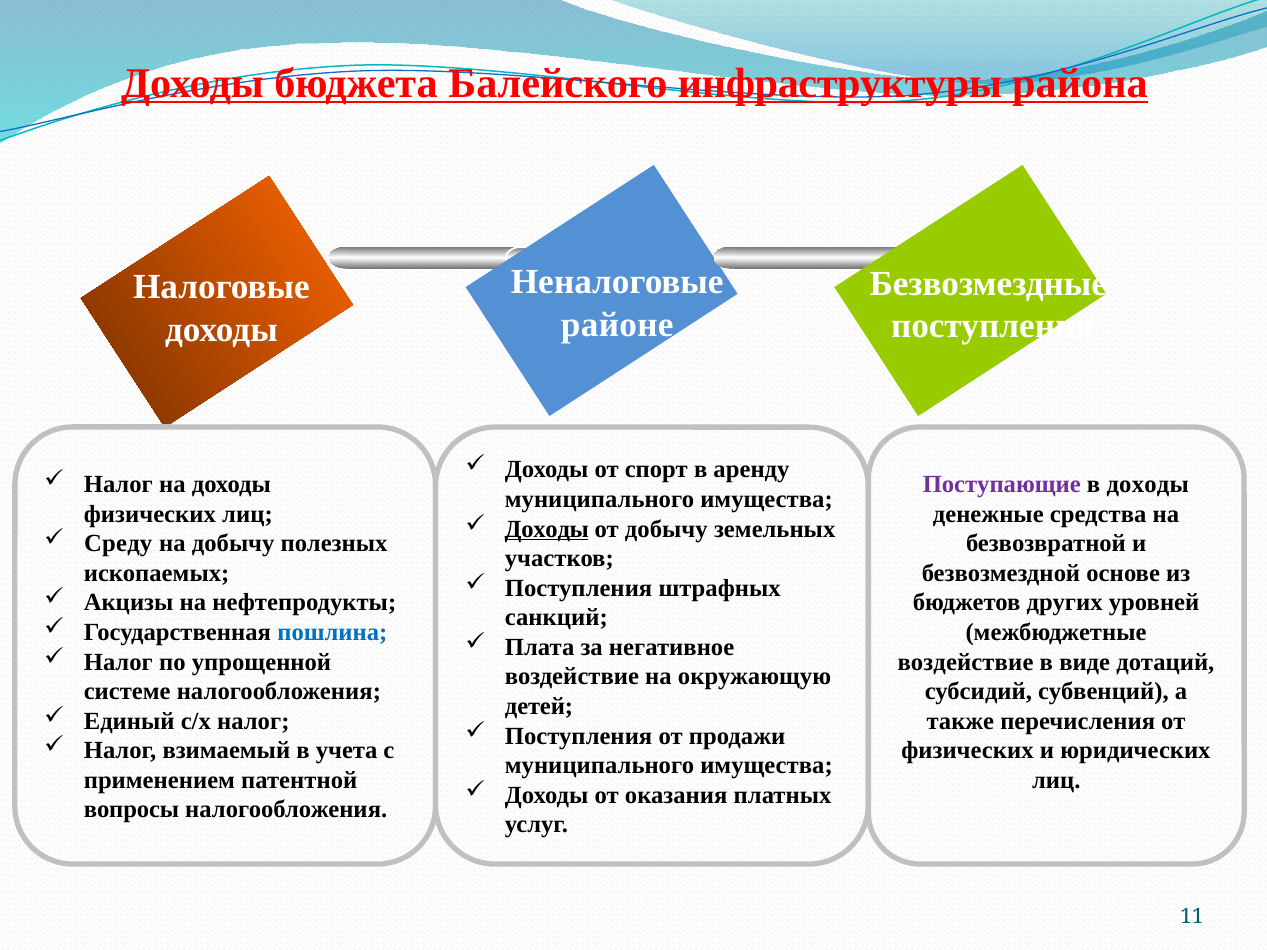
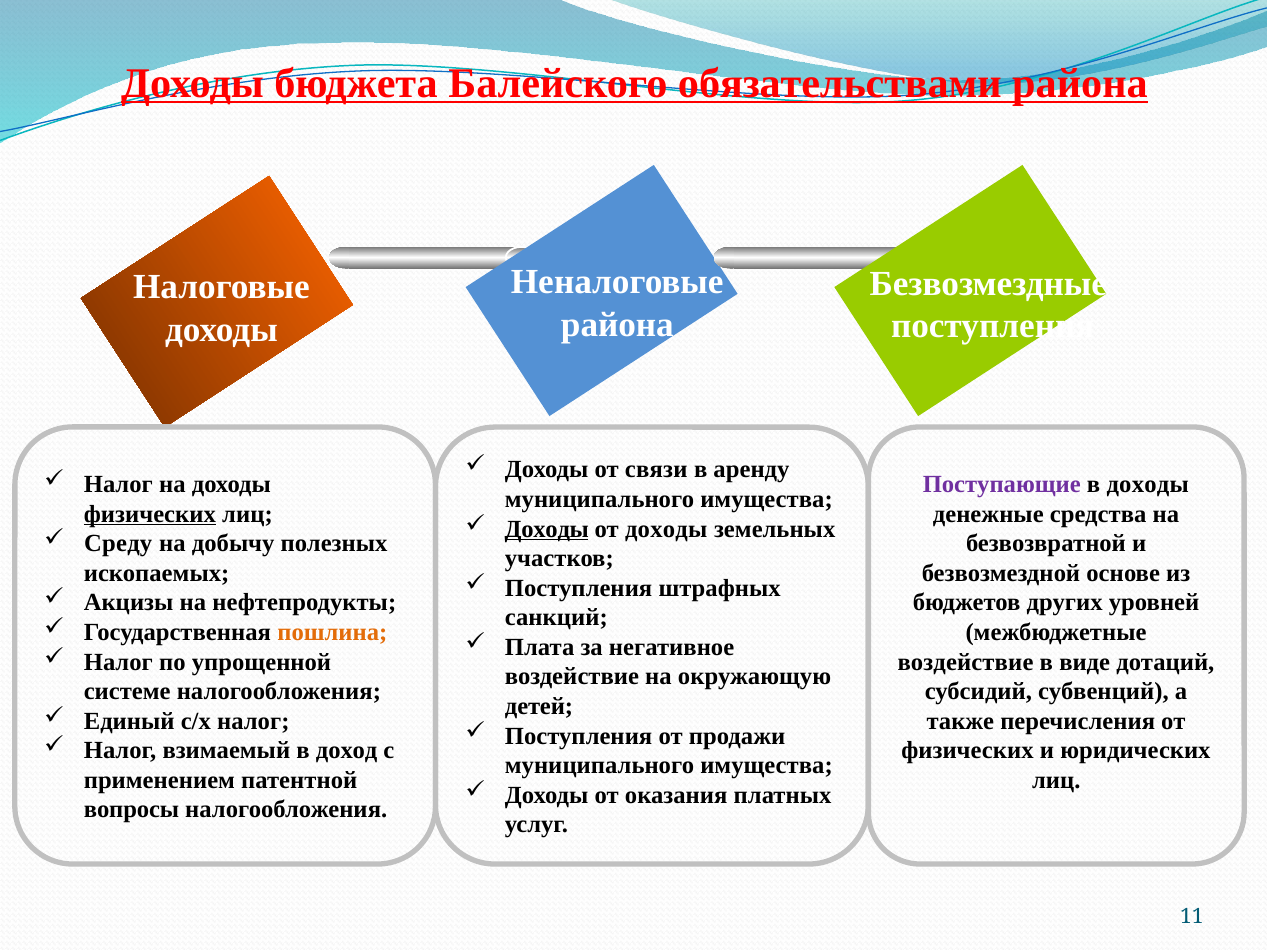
инфраструктуры: инфраструктуры -> обязательствами
районе at (617, 325): районе -> района
спорт: спорт -> связи
физических at (150, 514) underline: none -> present
от добычу: добычу -> доходы
пошлина colour: blue -> orange
учета: учета -> доход
